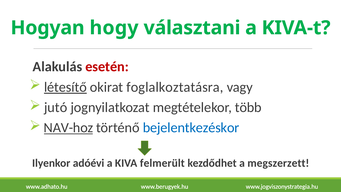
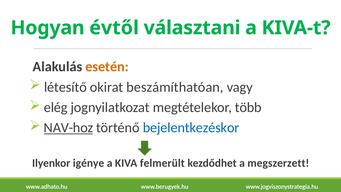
hogy: hogy -> évtől
esetén colour: red -> orange
létesítő underline: present -> none
foglalkoztatásra: foglalkoztatásra -> beszámíthatóan
jutó: jutó -> elég
adóévi: adóévi -> igénye
